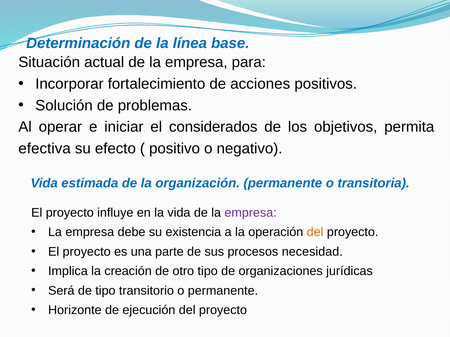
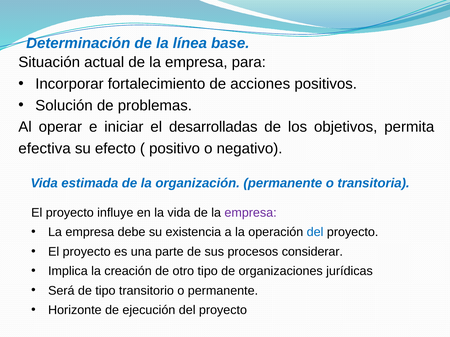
considerados: considerados -> desarrolladas
del at (315, 232) colour: orange -> blue
necesidad: necesidad -> considerar
